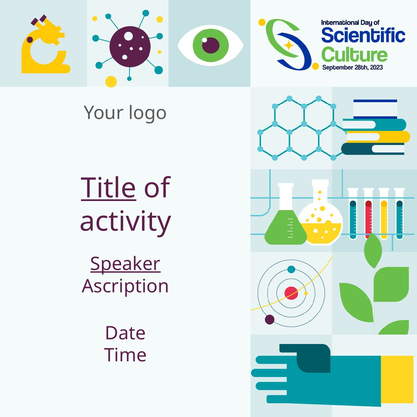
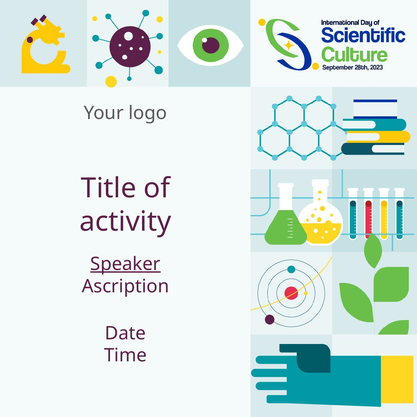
Title underline: present -> none
